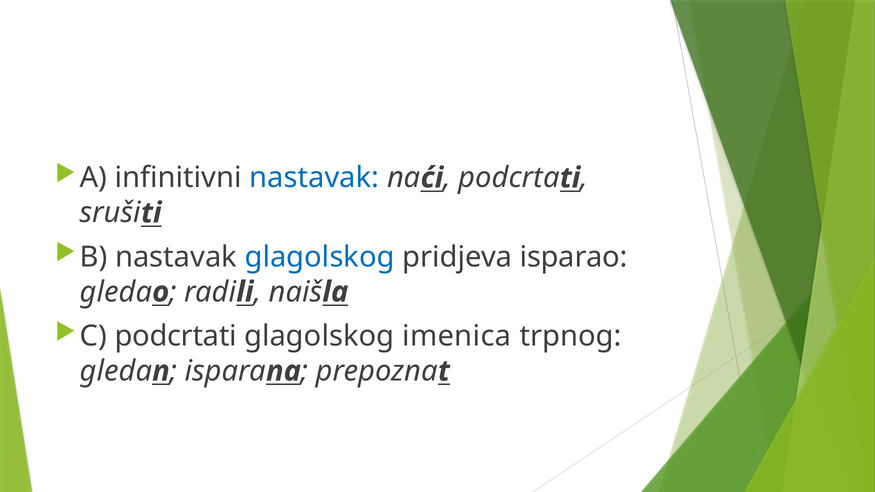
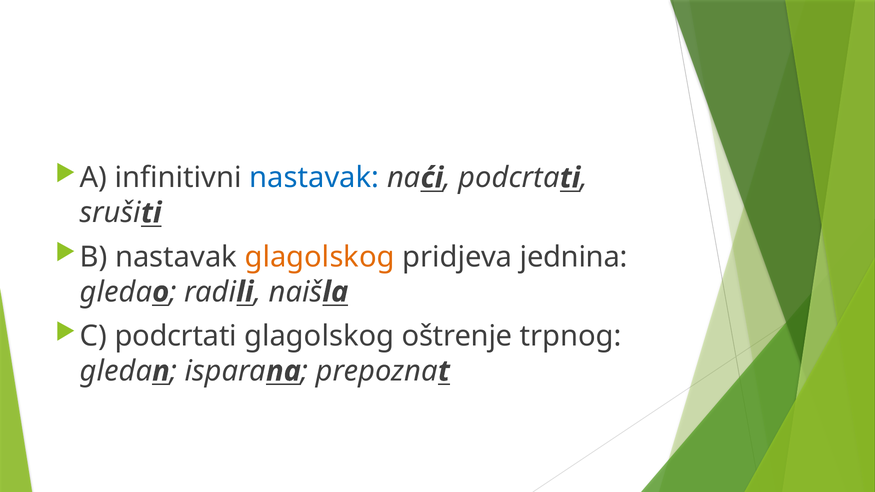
glagolskog at (320, 257) colour: blue -> orange
isparao: isparao -> jednina
imenica: imenica -> oštrenje
